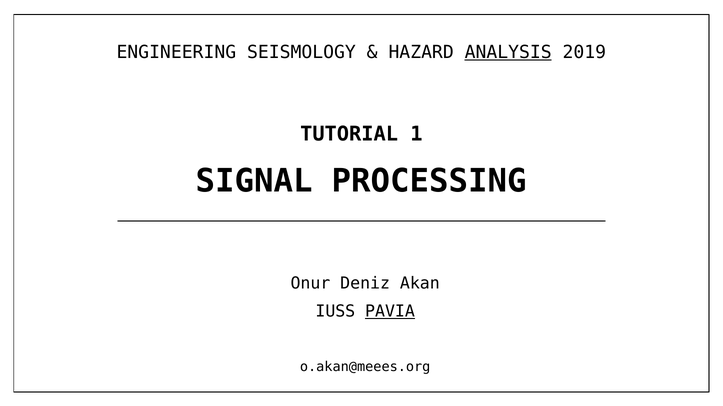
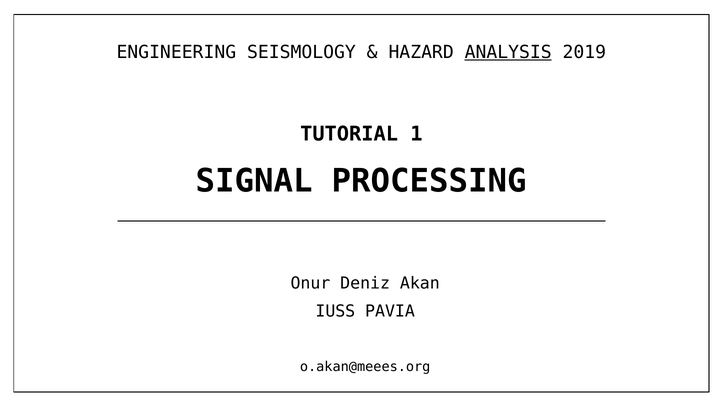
PAVIA underline: present -> none
